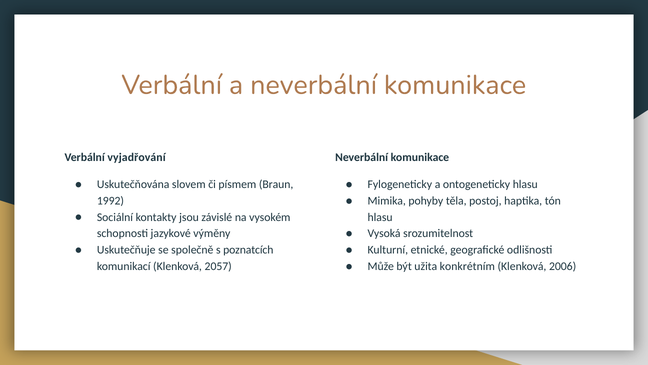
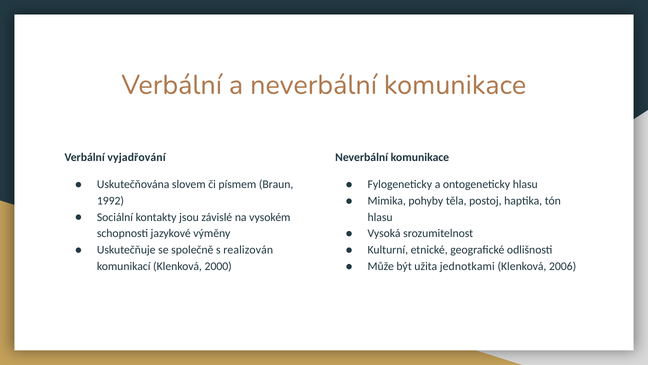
poznatcích: poznatcích -> realizován
2057: 2057 -> 2000
konkrétním: konkrétním -> jednotkami
